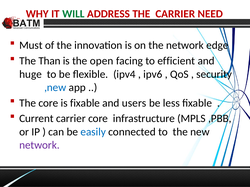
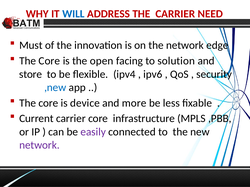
WILL colour: green -> blue
Than at (49, 61): Than -> Core
efficient: efficient -> solution
huge: huge -> store
is fixable: fixable -> device
users: users -> more
easily colour: blue -> purple
